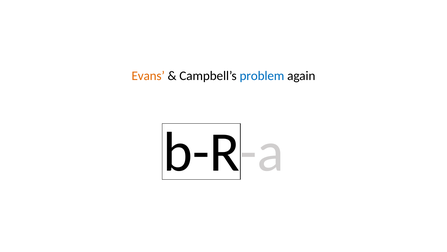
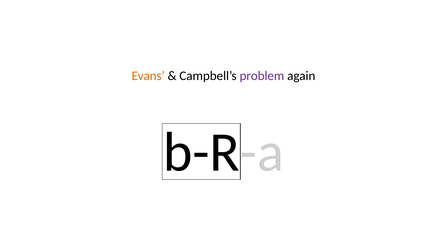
problem colour: blue -> purple
